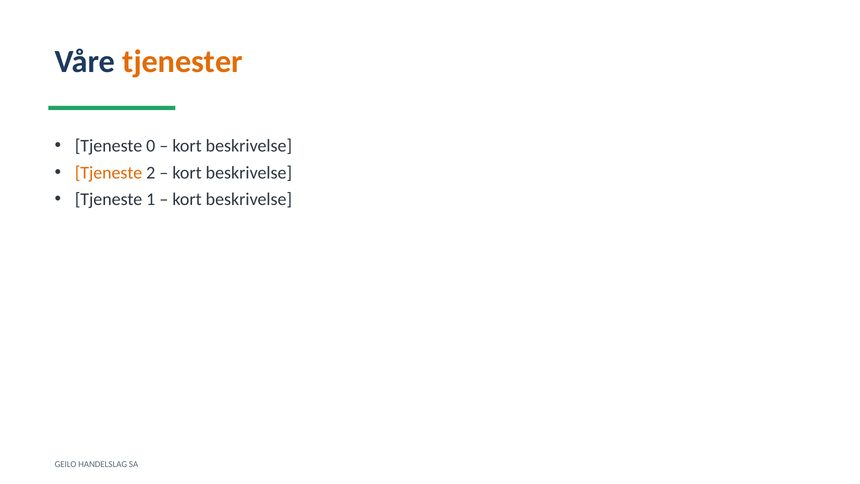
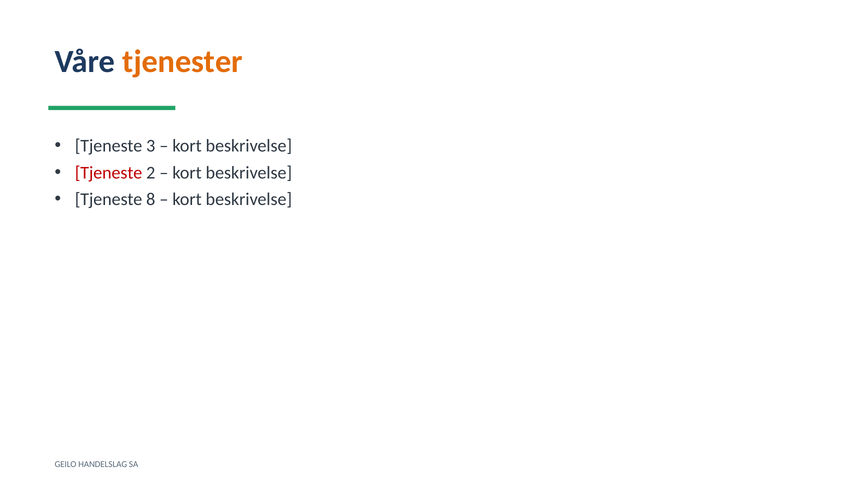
0: 0 -> 3
Tjeneste at (109, 173) colour: orange -> red
1: 1 -> 8
